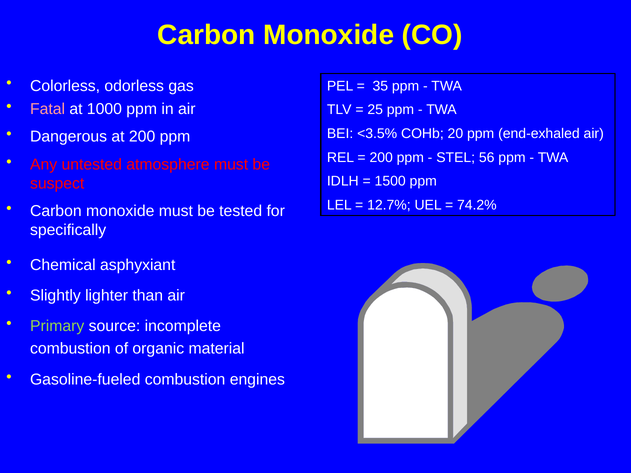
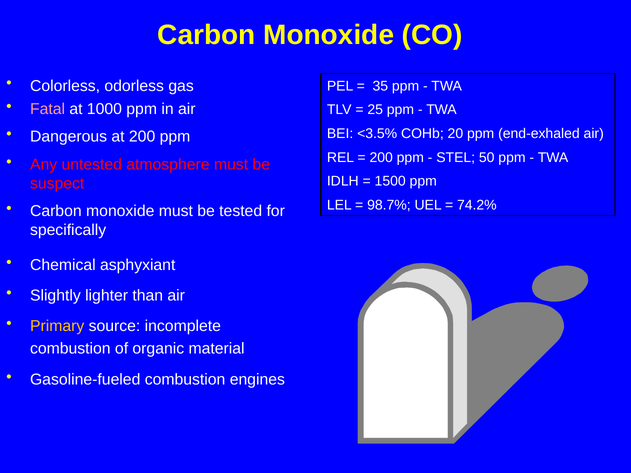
56: 56 -> 50
12.7%: 12.7% -> 98.7%
Primary colour: light green -> yellow
